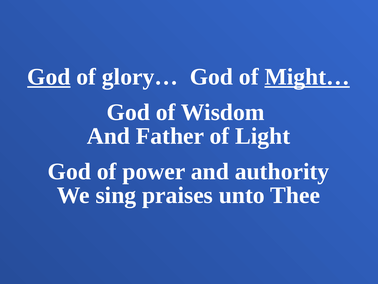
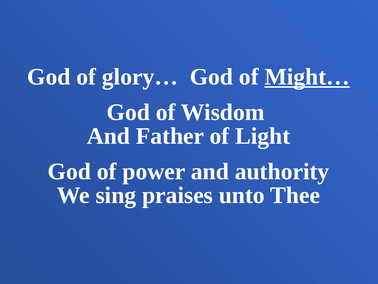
God at (49, 77) underline: present -> none
